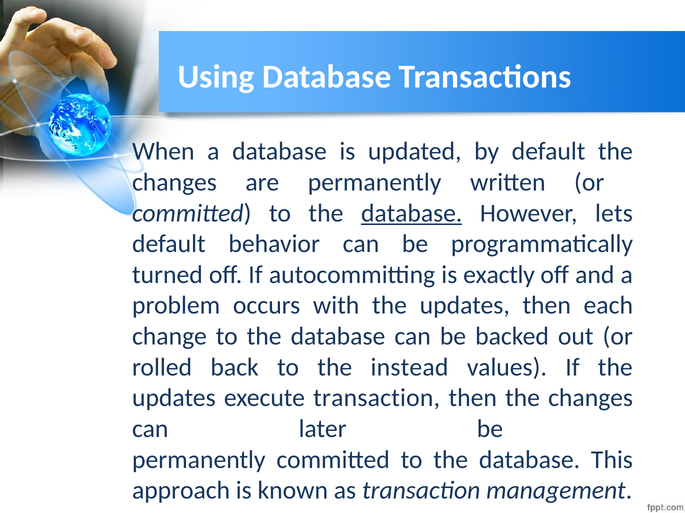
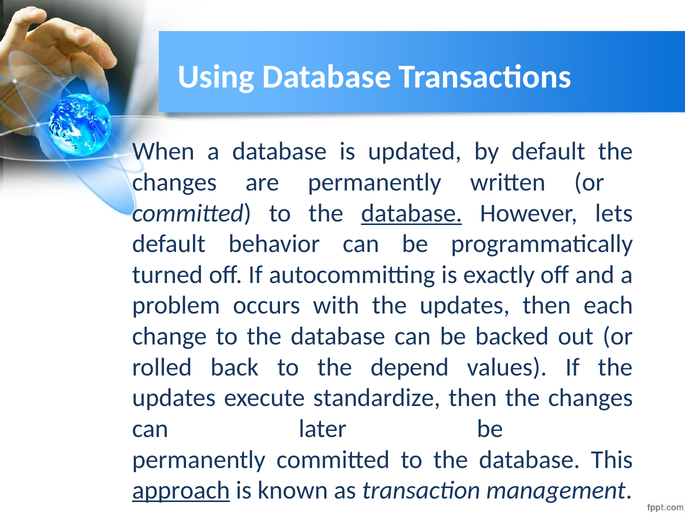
instead: instead -> depend
execute transaction: transaction -> standardize
approach underline: none -> present
